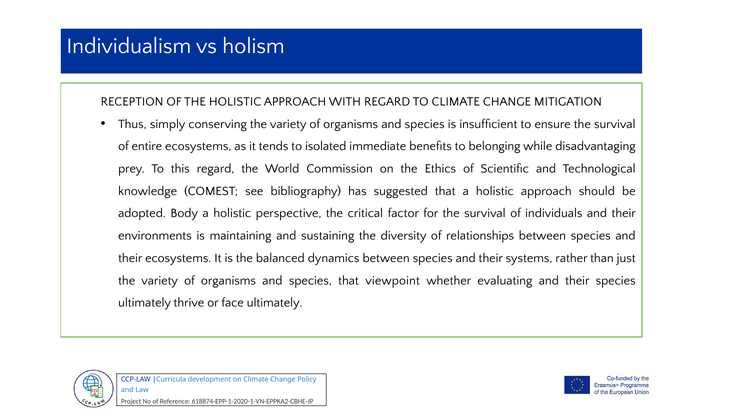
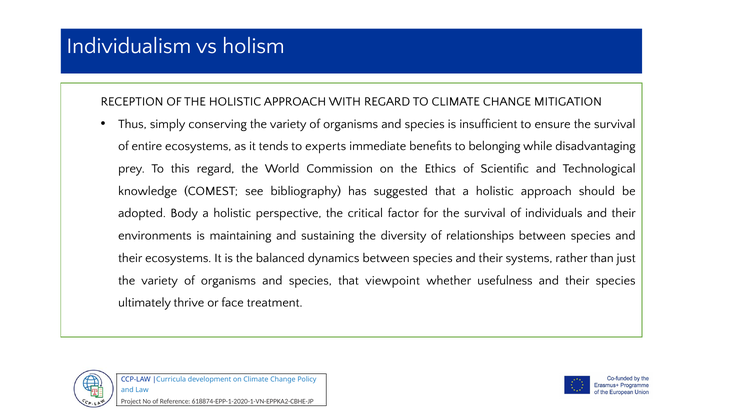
isolated: isolated -> experts
evaluating: evaluating -> usefulness
face ultimately: ultimately -> treatment
